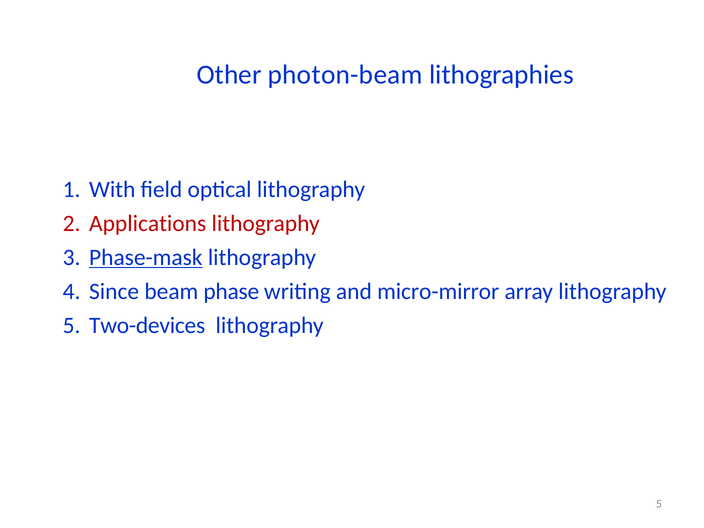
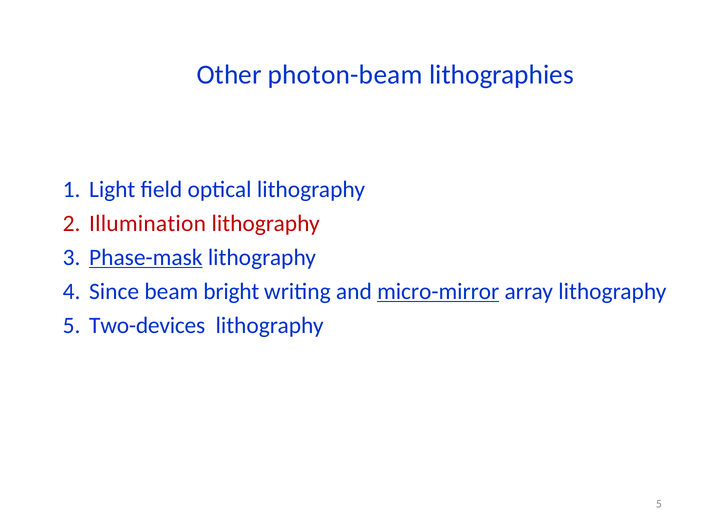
With: With -> Light
Applications: Applications -> Illumination
phase: phase -> bright
micro-mirror underline: none -> present
